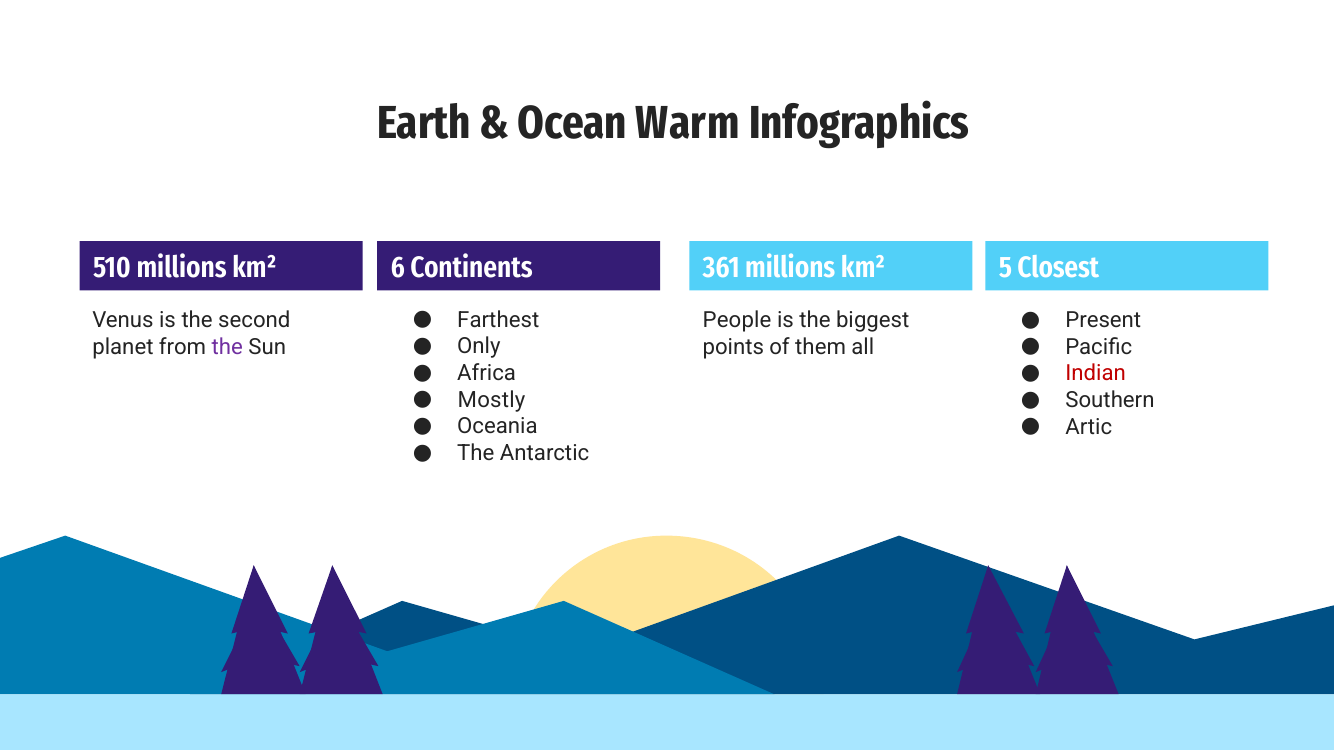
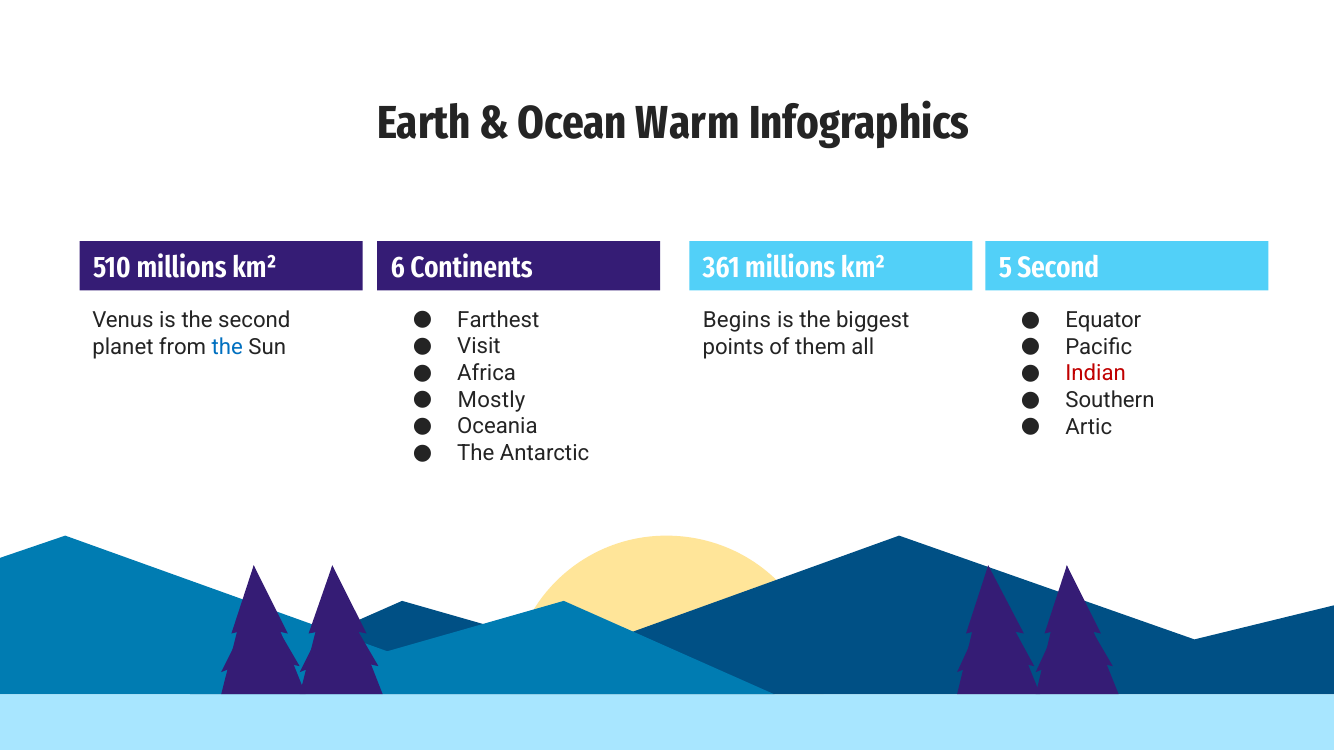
5 Closest: Closest -> Second
Present: Present -> Equator
People: People -> Begins
Only: Only -> Visit
the at (227, 347) colour: purple -> blue
